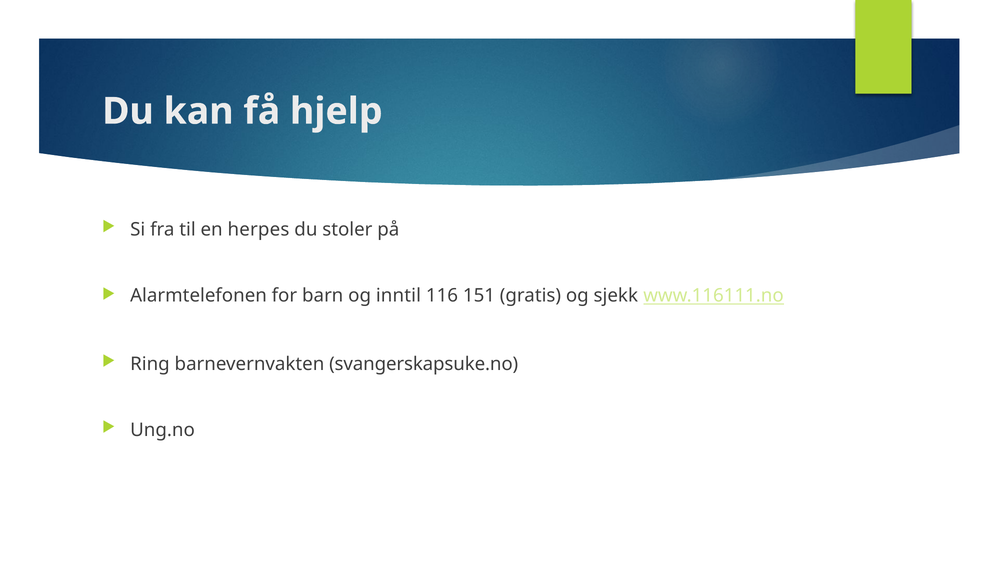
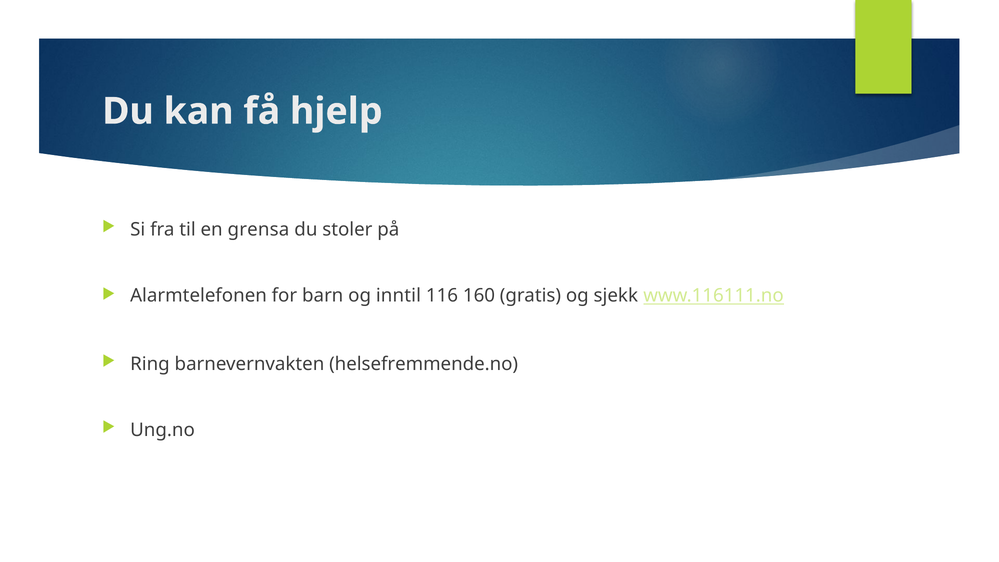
herpes: herpes -> grensa
151: 151 -> 160
svangerskapsuke.no: svangerskapsuke.no -> helsefremmende.no
